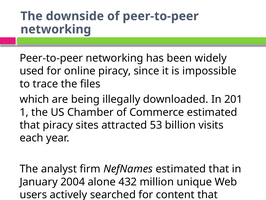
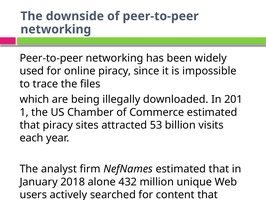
2004: 2004 -> 2018
